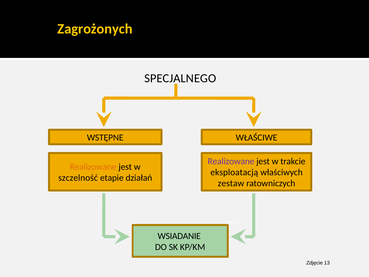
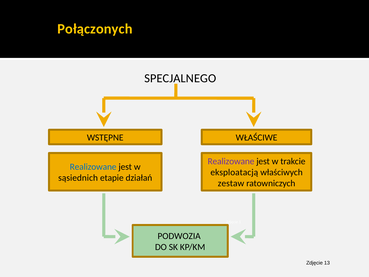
Zagrożonych: Zagrożonych -> Połączonych
Realizowane at (93, 167) colour: orange -> blue
szczelność: szczelność -> sąsiednich
WSIADANIE: WSIADANIE -> PODWOZIA
